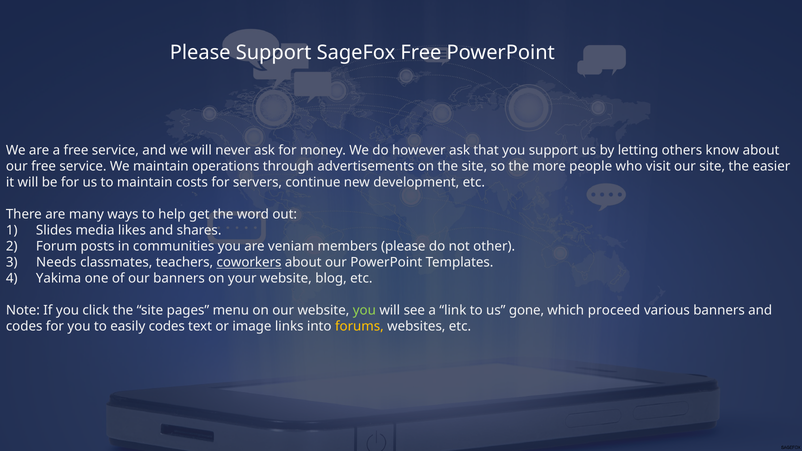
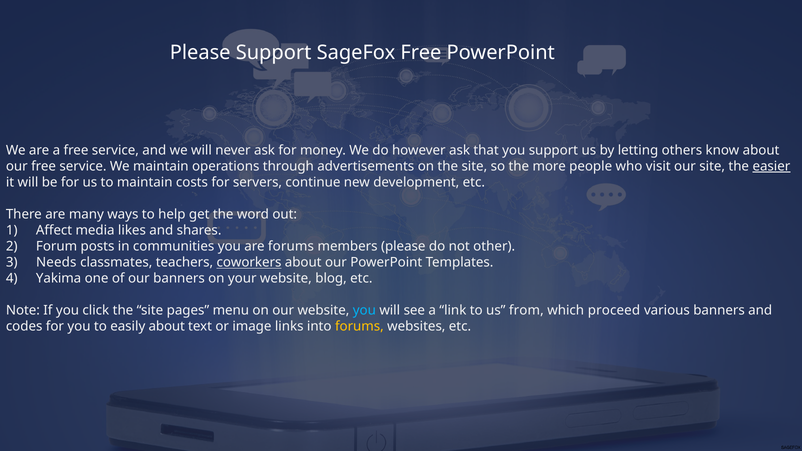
easier underline: none -> present
Slides: Slides -> Affect
are veniam: veniam -> forums
you at (364, 311) colour: light green -> light blue
gone: gone -> from
easily codes: codes -> about
